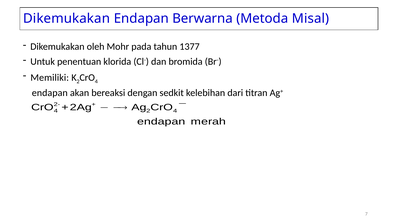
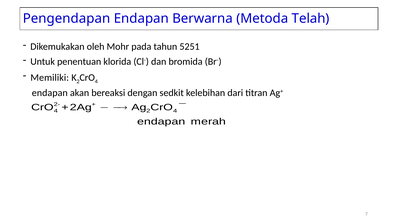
Dikemukakan at (67, 19): Dikemukakan -> Pengendapan
Misal: Misal -> Telah
1377: 1377 -> 5251
